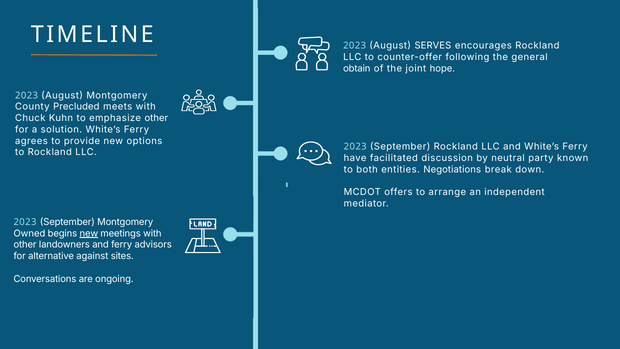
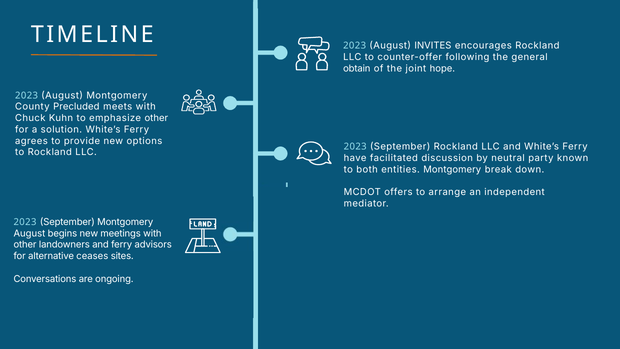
SERVES: SERVES -> INVITES
entities Negotiations: Negotiations -> Montgomery
Owned at (29, 233): Owned -> August
new at (89, 233) underline: present -> none
against: against -> ceases
